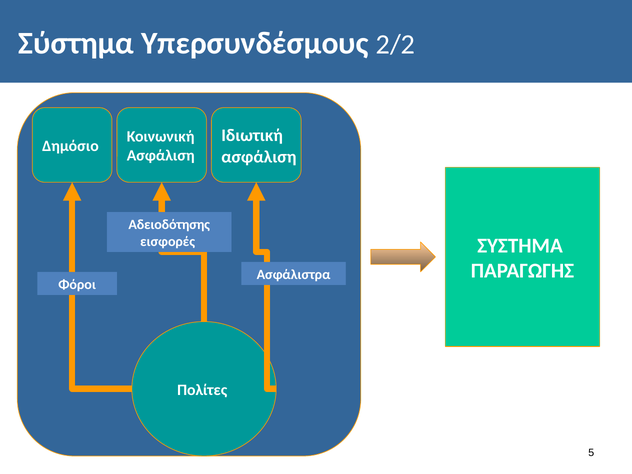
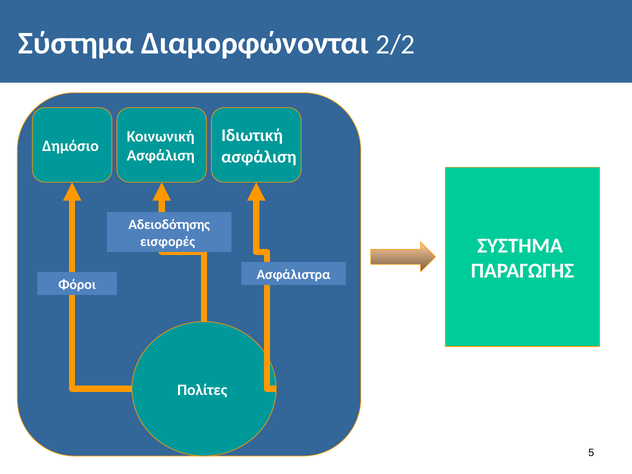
Υπερσυνδέσμους: Υπερσυνδέσμους -> Διαμορφώνονται
